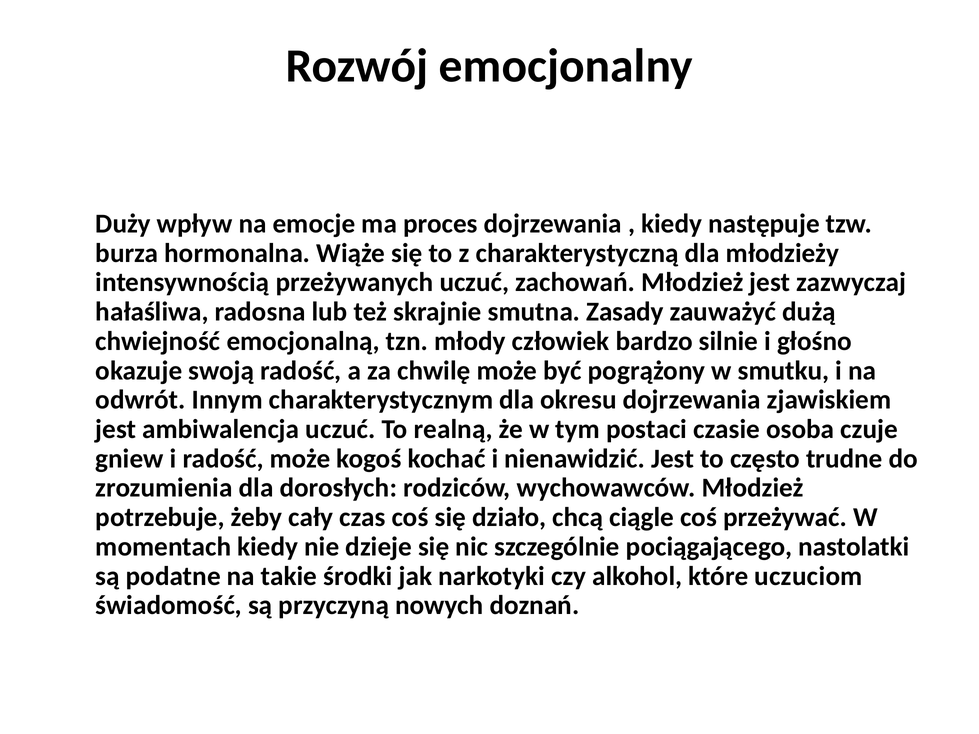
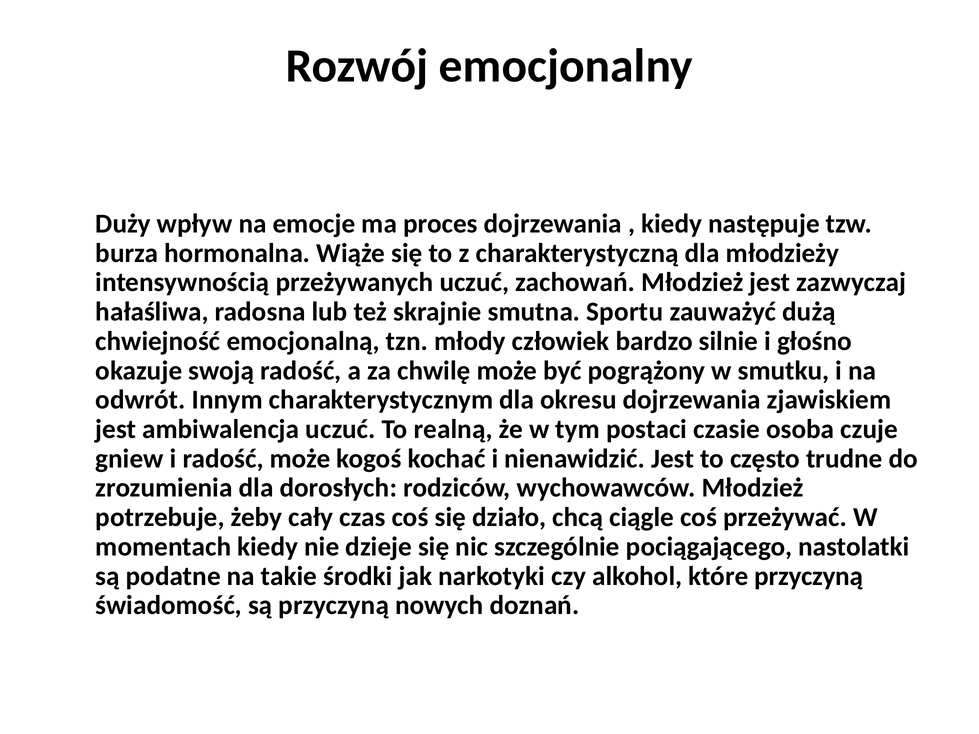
Zasady: Zasady -> Sportu
które uczuciom: uczuciom -> przyczyną
